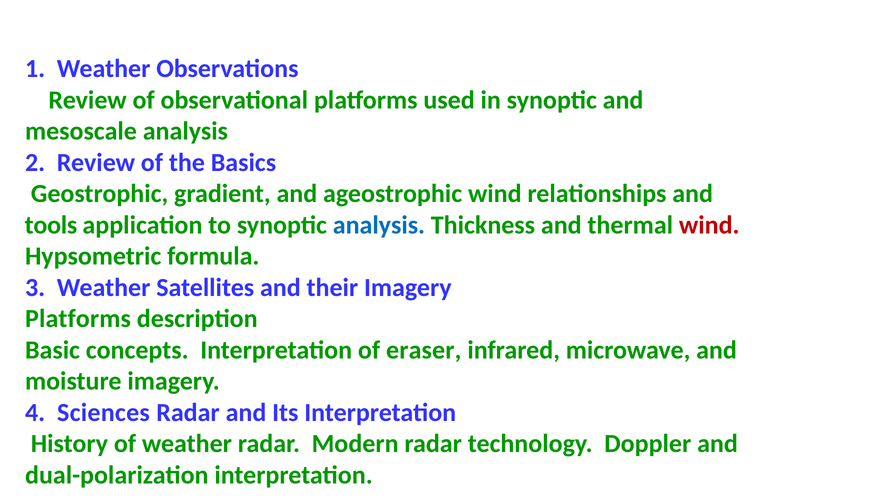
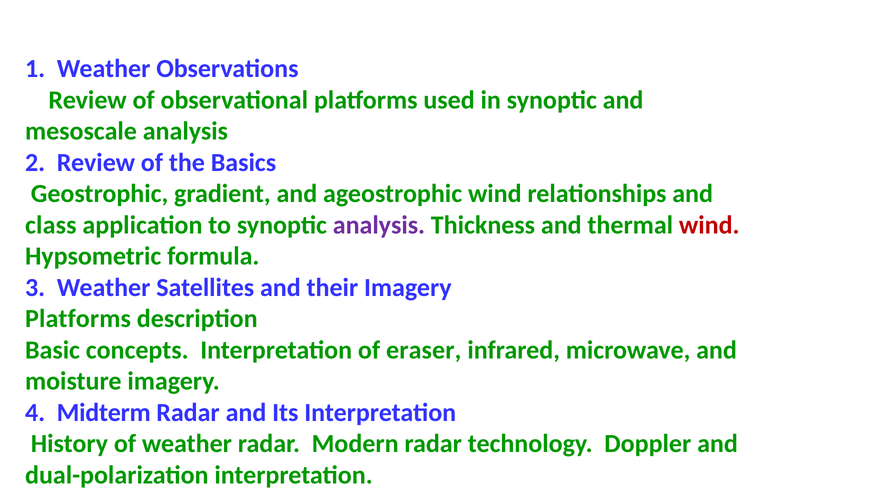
tools: tools -> class
analysis at (379, 225) colour: blue -> purple
Sciences: Sciences -> Midterm
